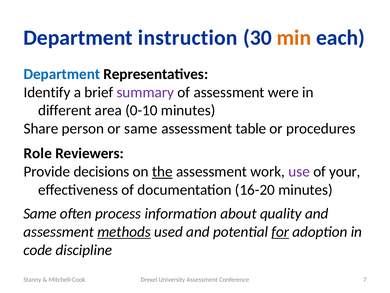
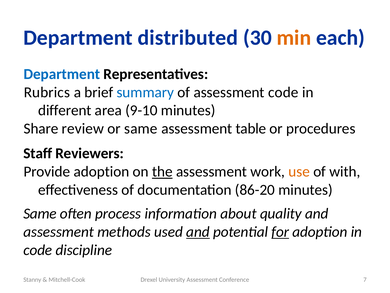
instruction: instruction -> distributed
Identify: Identify -> Rubrics
summary colour: purple -> blue
assessment were: were -> code
0-10: 0-10 -> 9-10
person: person -> review
Role: Role -> Staff
Provide decisions: decisions -> adoption
use colour: purple -> orange
your: your -> with
16-20: 16-20 -> 86-20
methods underline: present -> none
and at (198, 231) underline: none -> present
